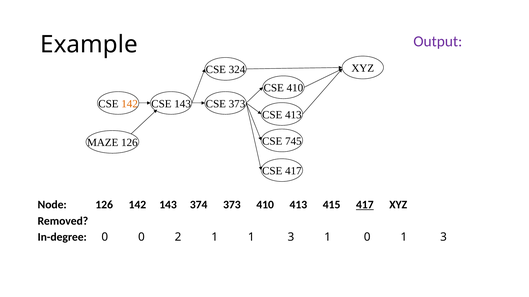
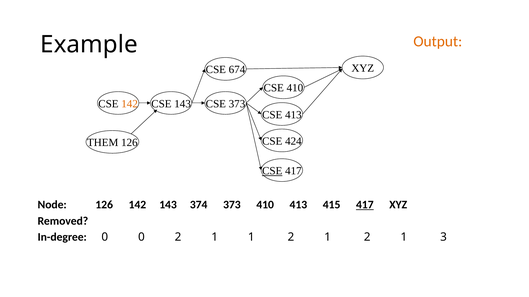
Output colour: purple -> orange
324: 324 -> 674
745: 745 -> 424
MAZE: MAZE -> THEM
CSE at (272, 171) underline: none -> present
1 1 3: 3 -> 2
0 at (367, 238): 0 -> 2
